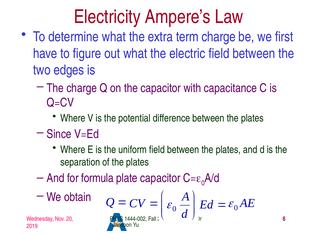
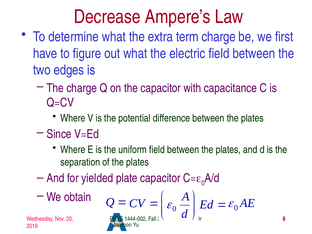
Electricity: Electricity -> Decrease
formula: formula -> yielded
